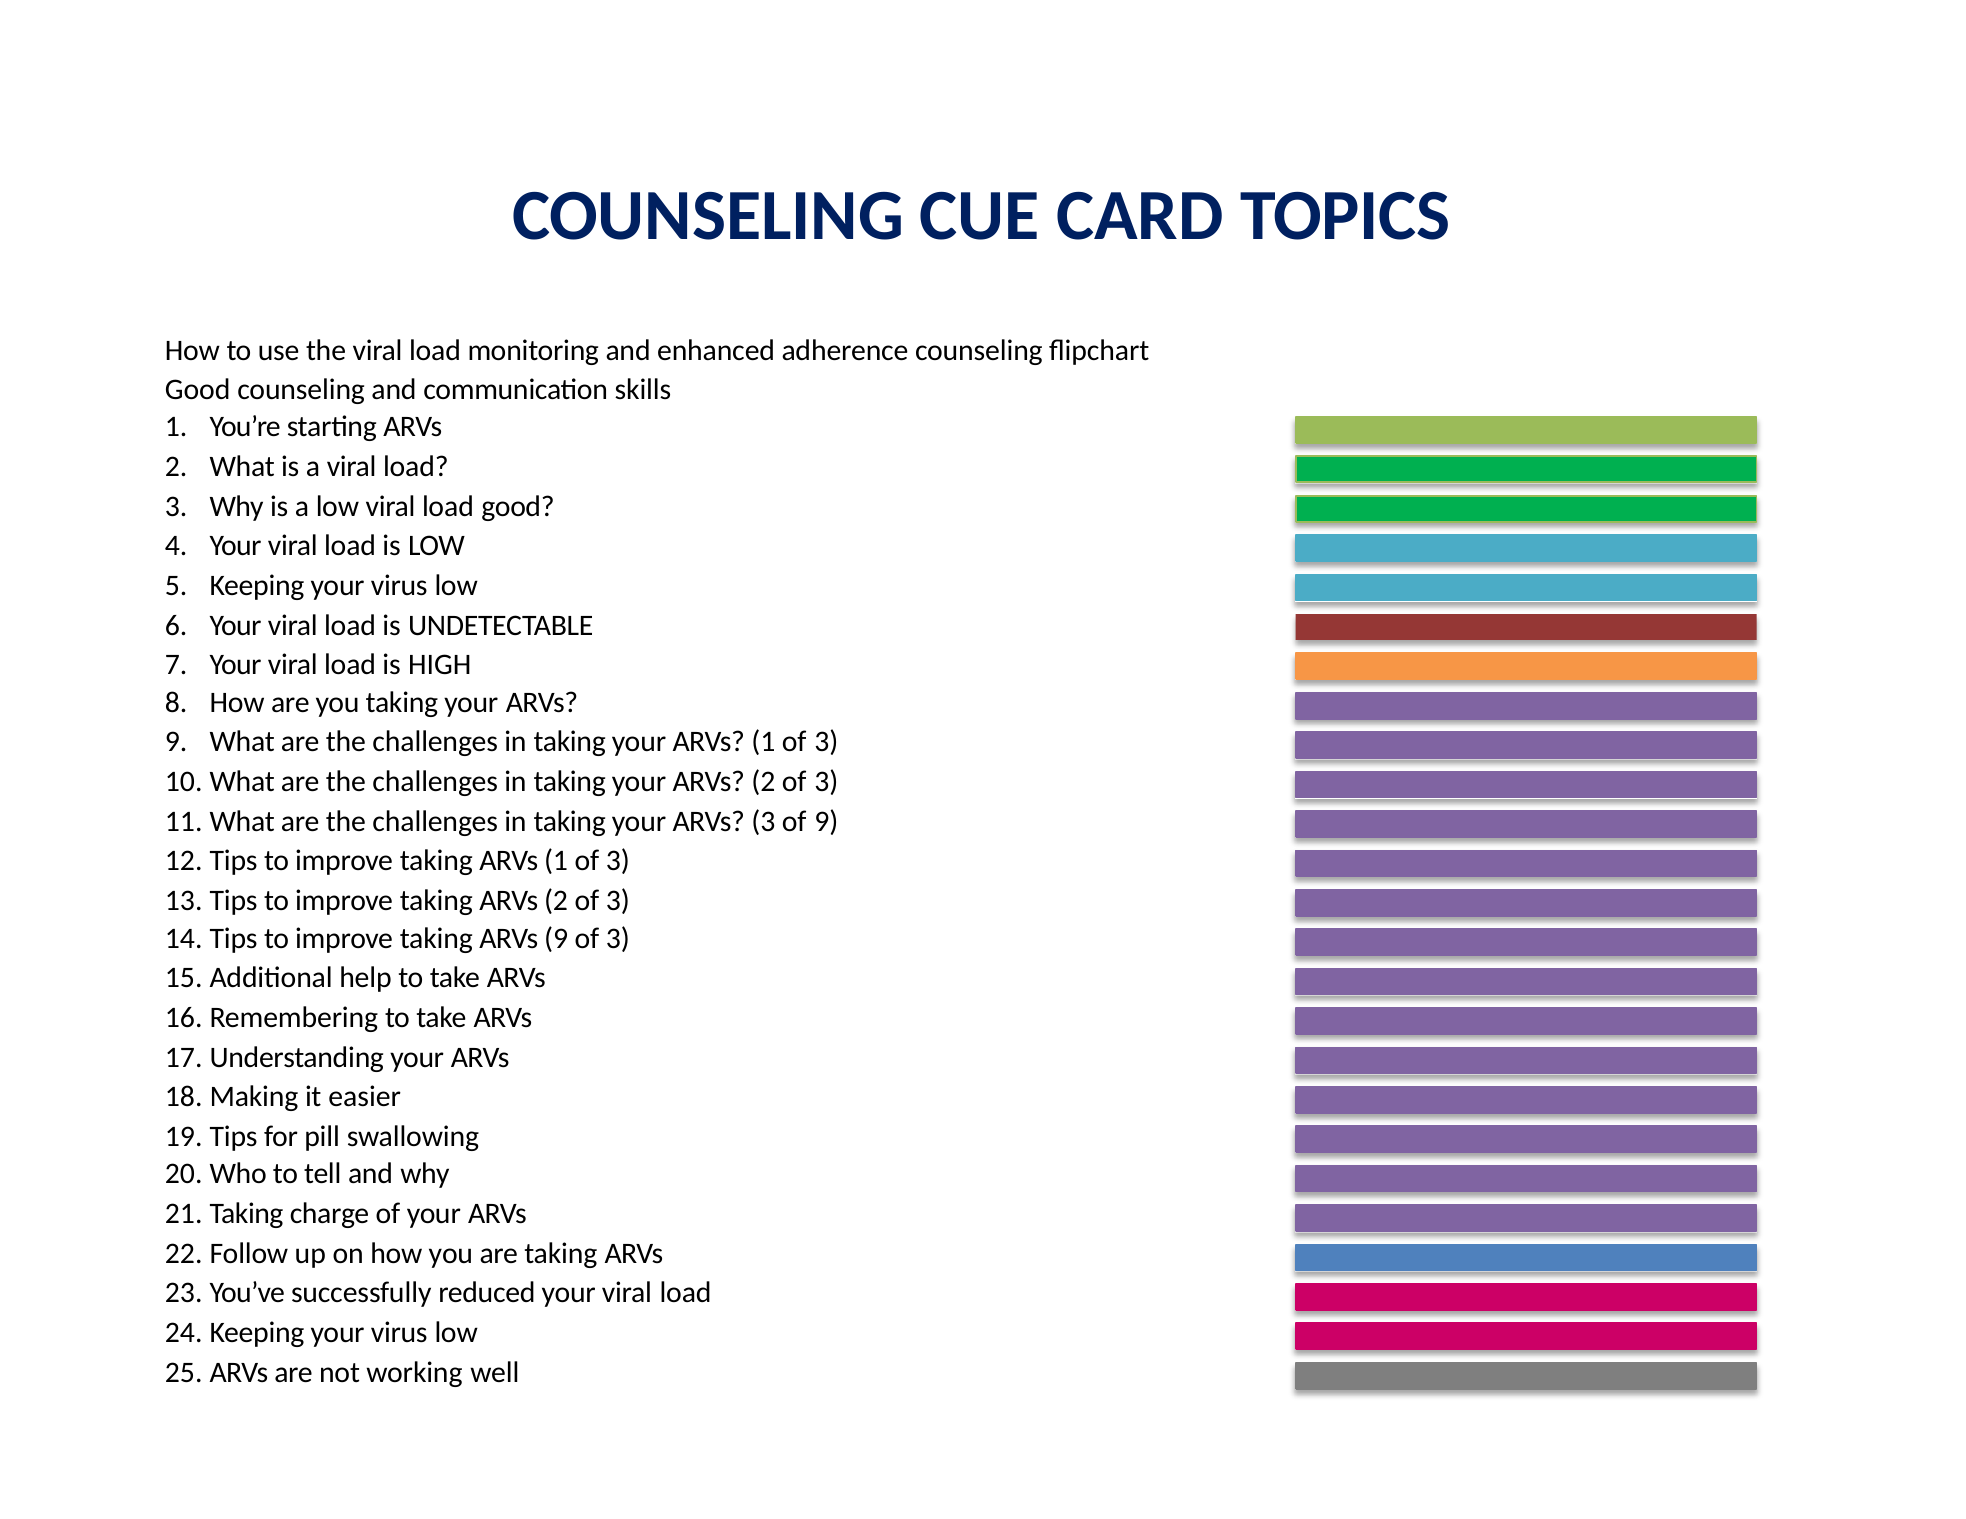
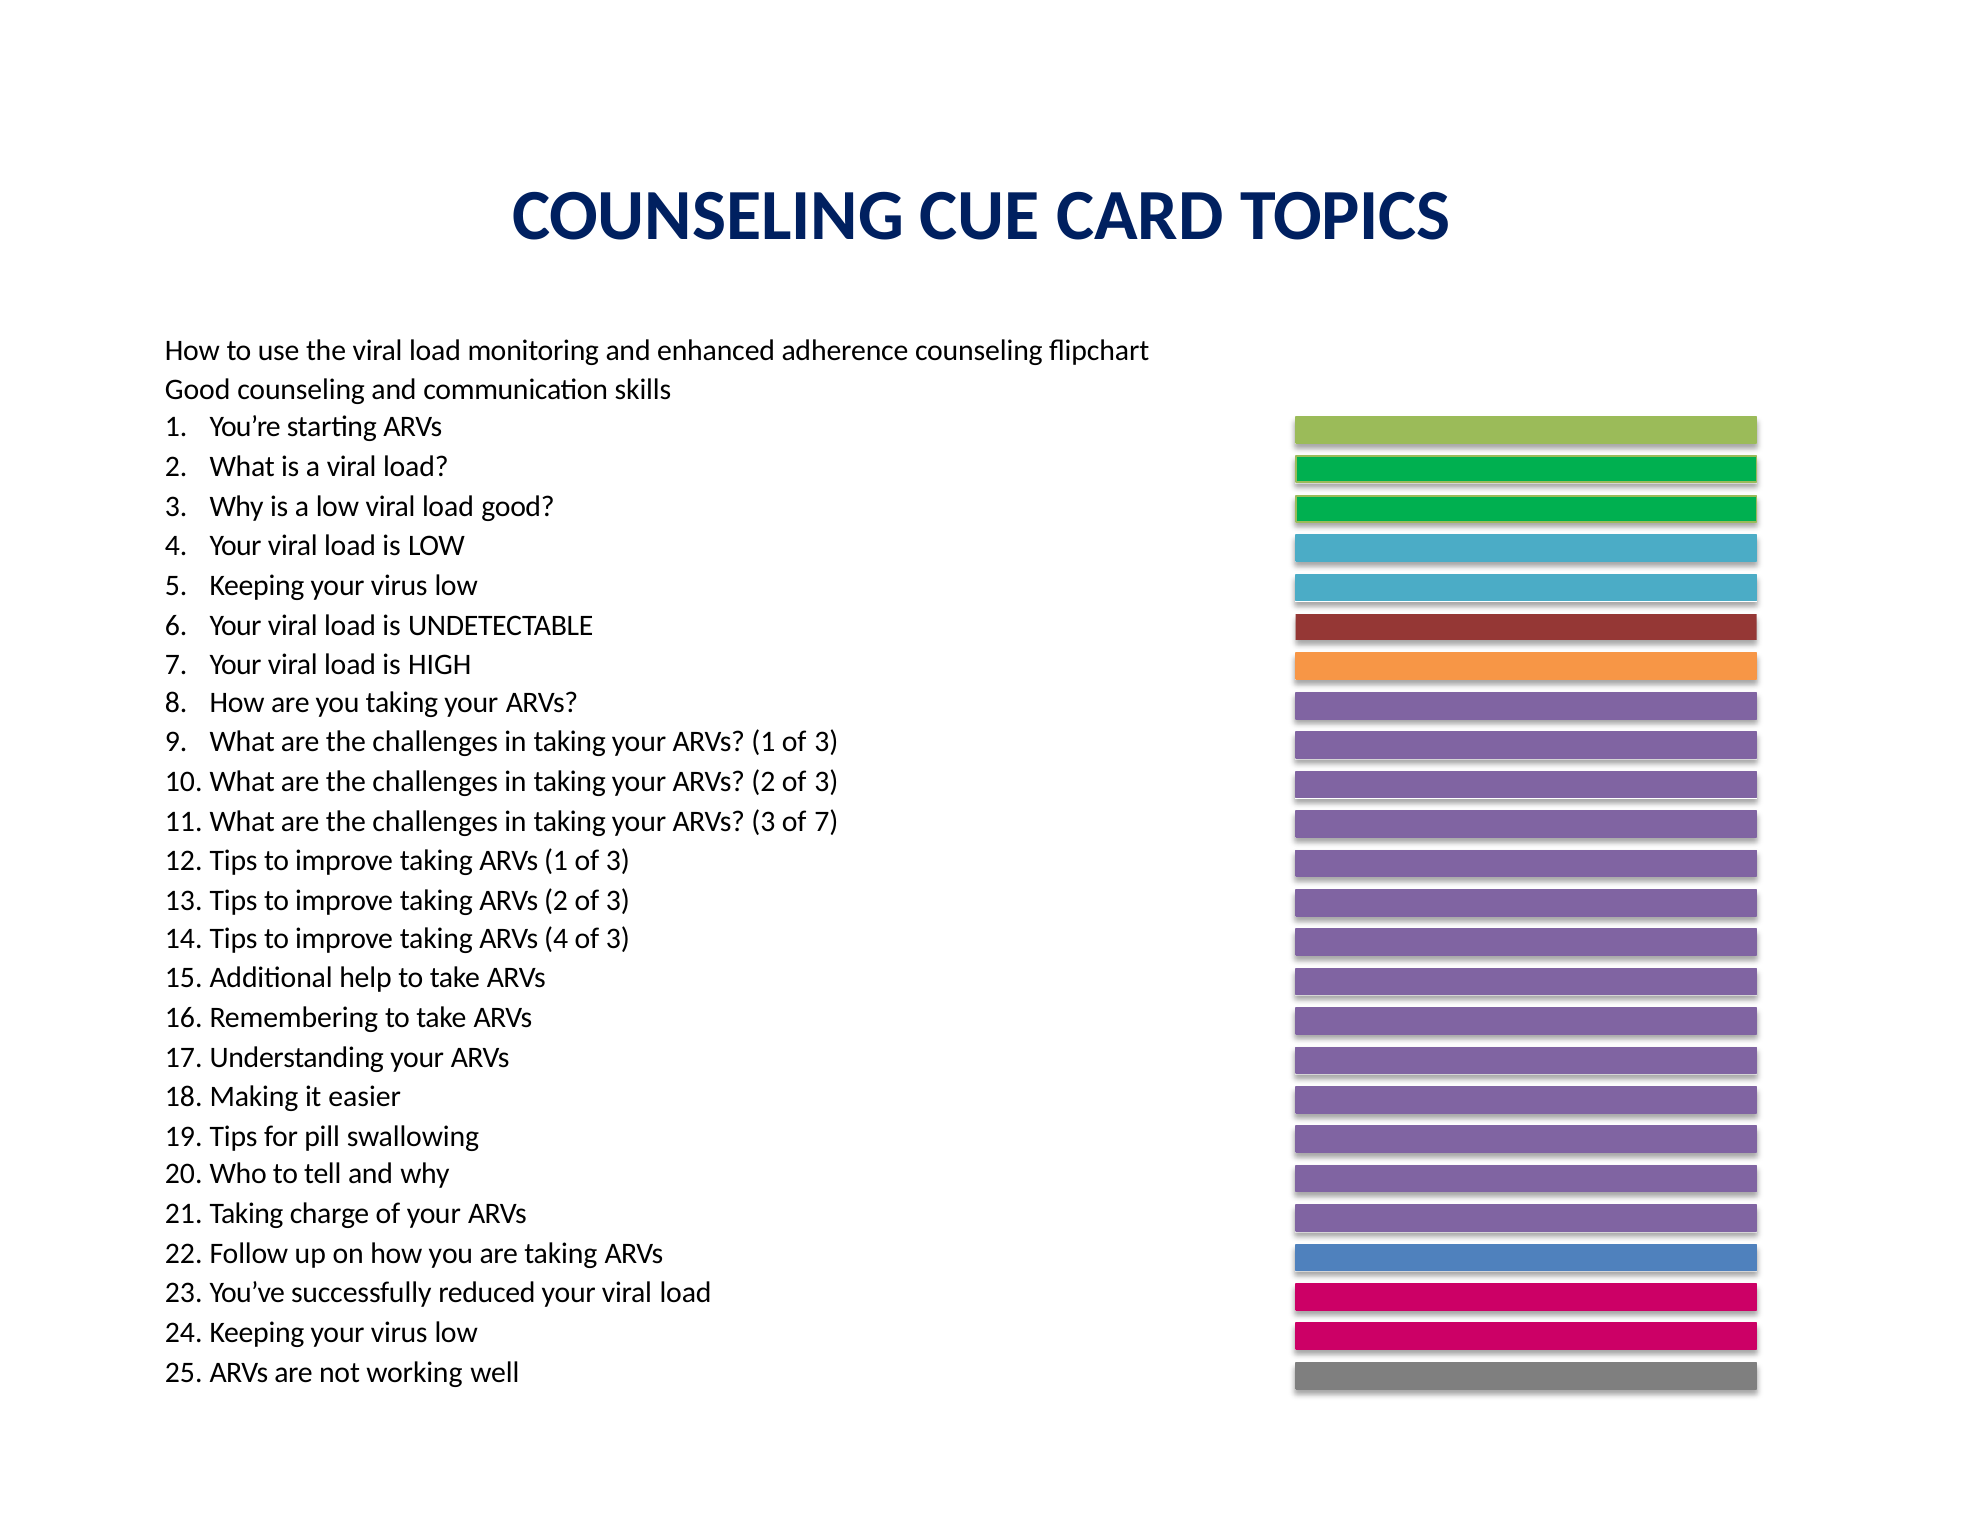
of 9: 9 -> 7
taking ARVs 9: 9 -> 4
